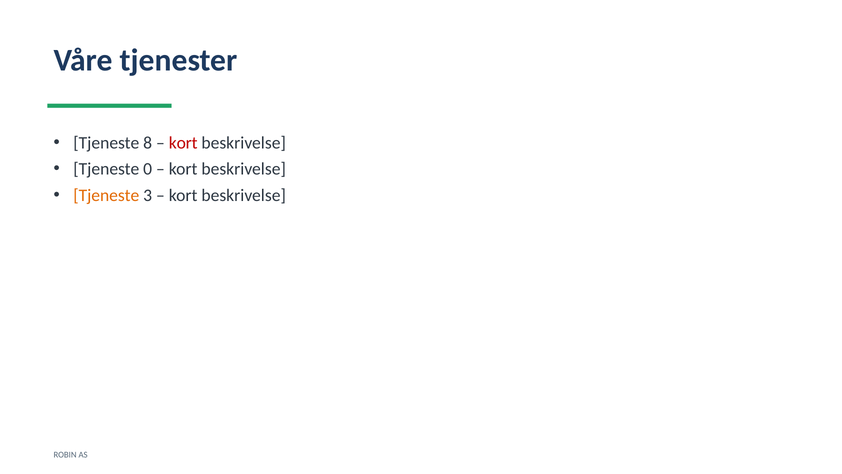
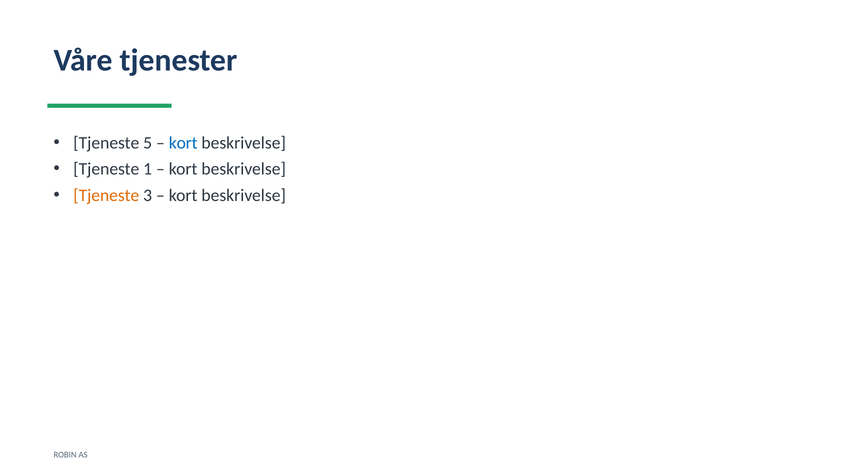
8: 8 -> 5
kort at (183, 143) colour: red -> blue
0: 0 -> 1
